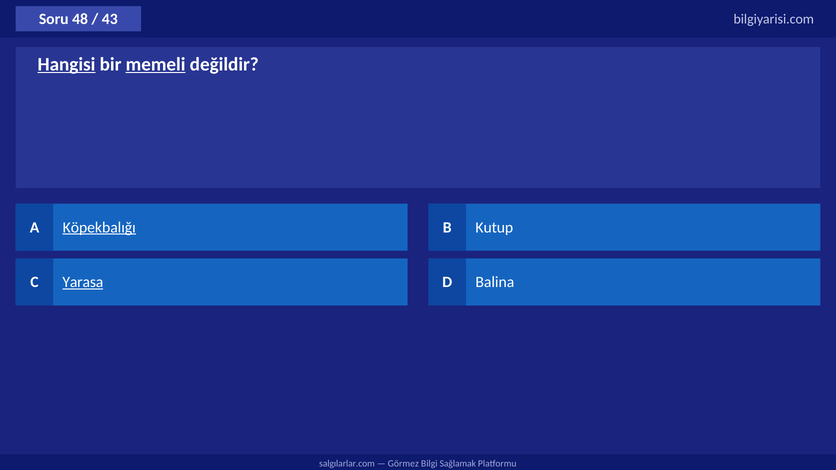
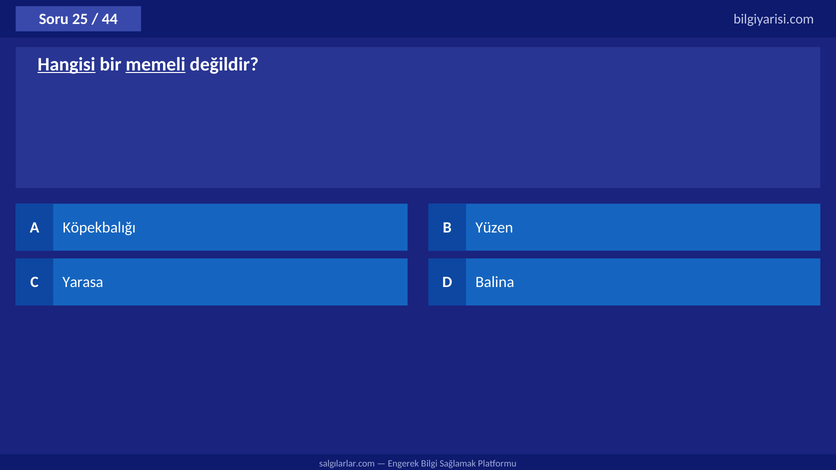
48: 48 -> 25
43: 43 -> 44
Köpekbalığı underline: present -> none
Kutup: Kutup -> Yüzen
Yarasa underline: present -> none
Görmez: Görmez -> Engerek
